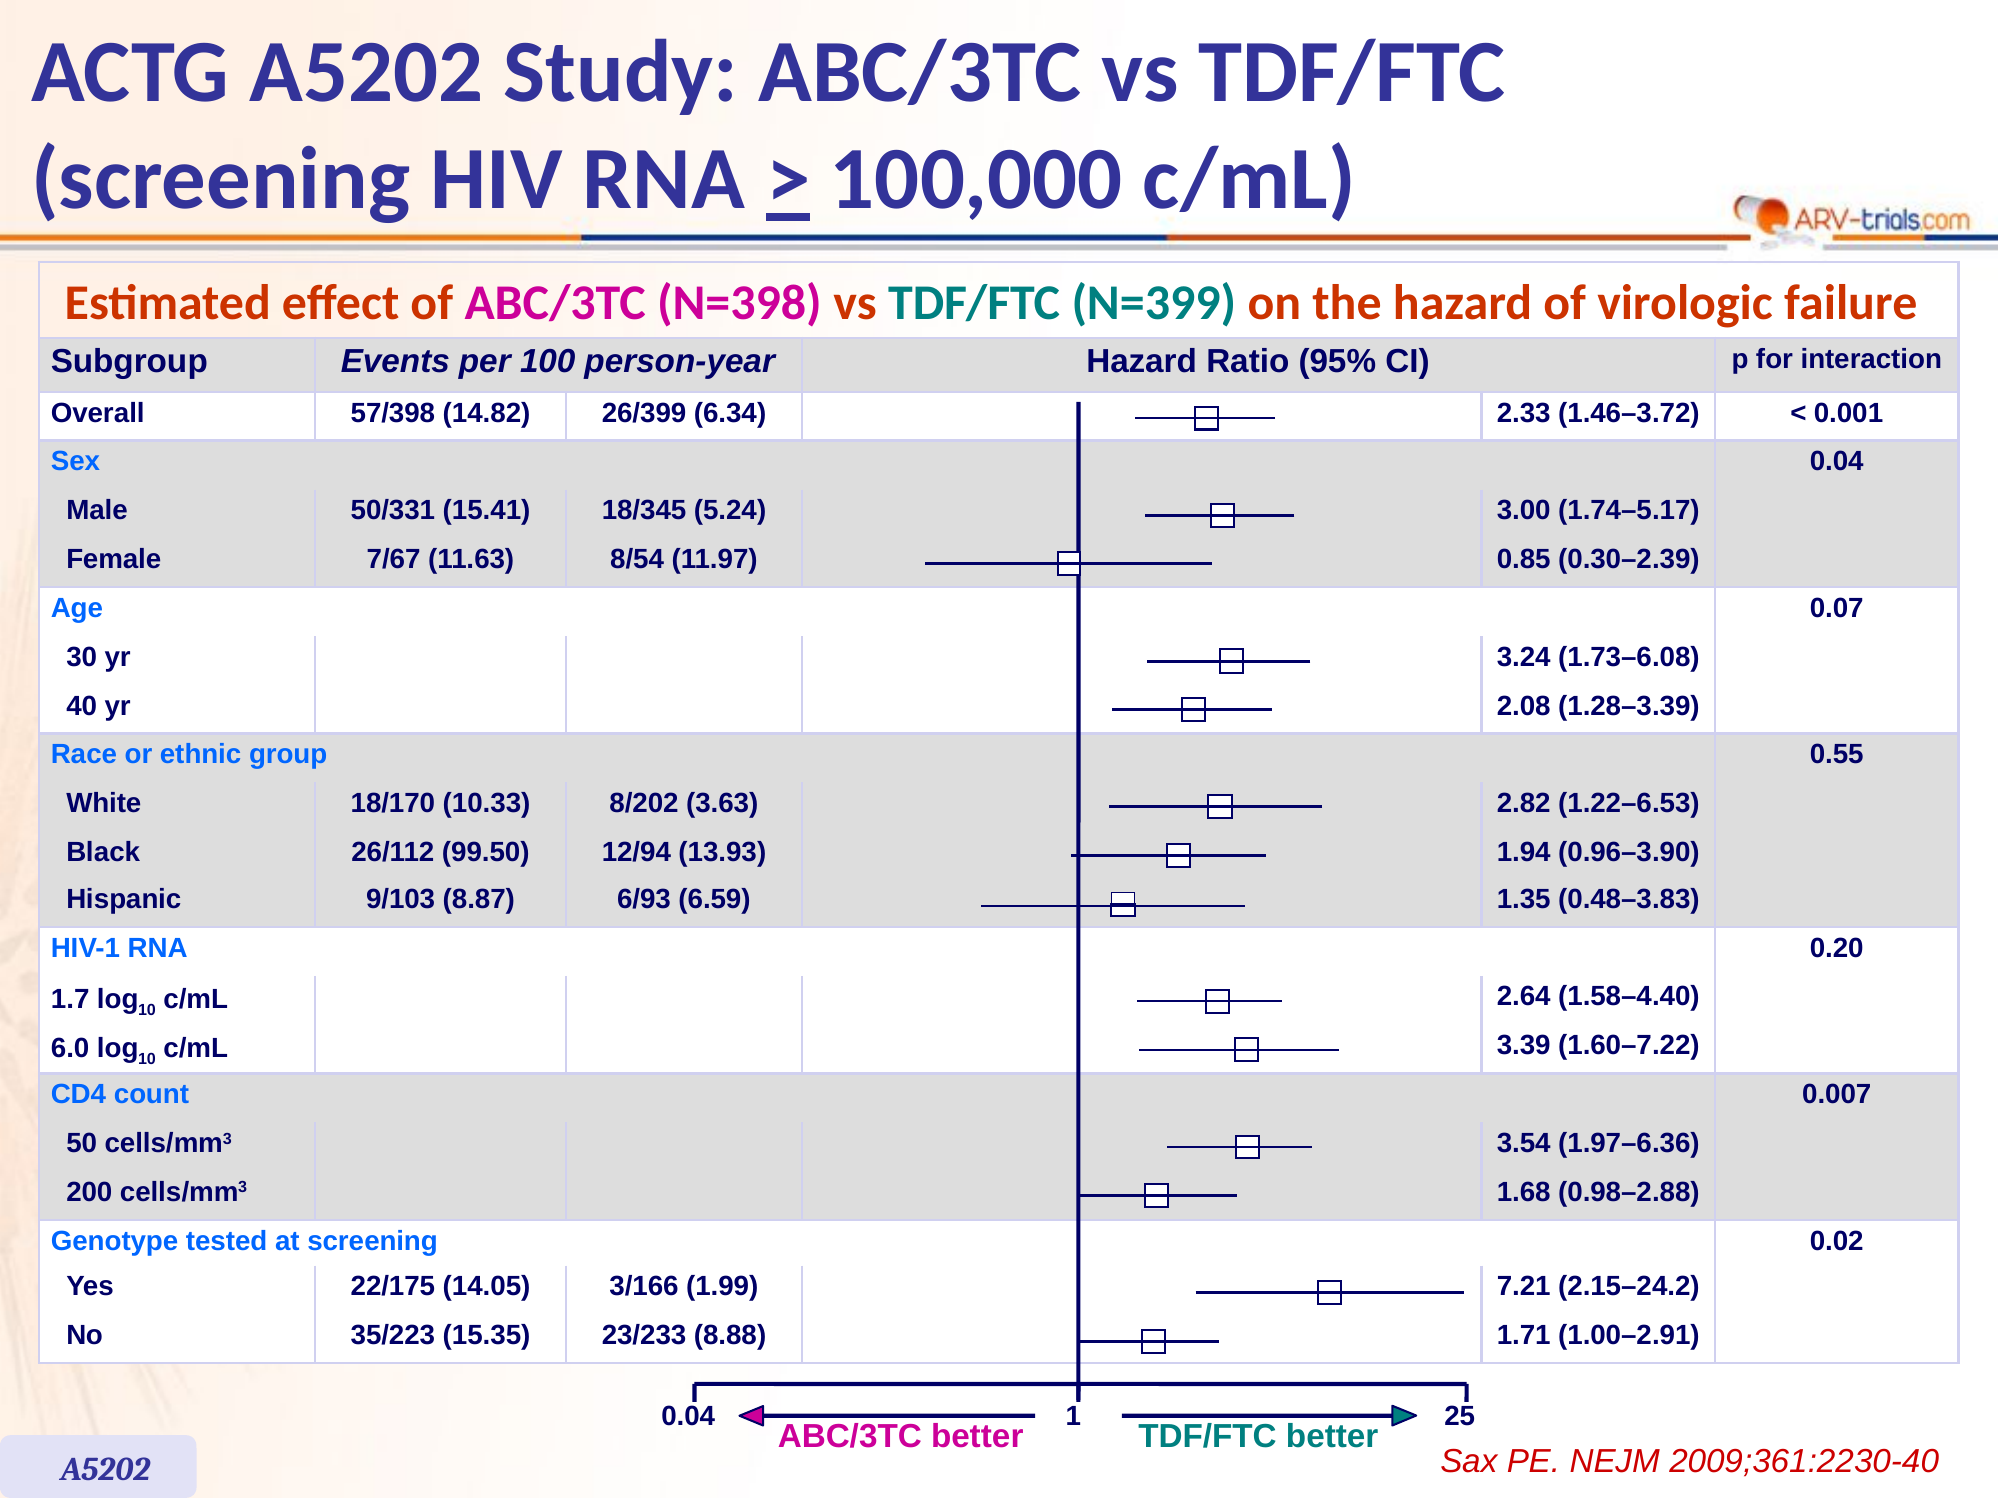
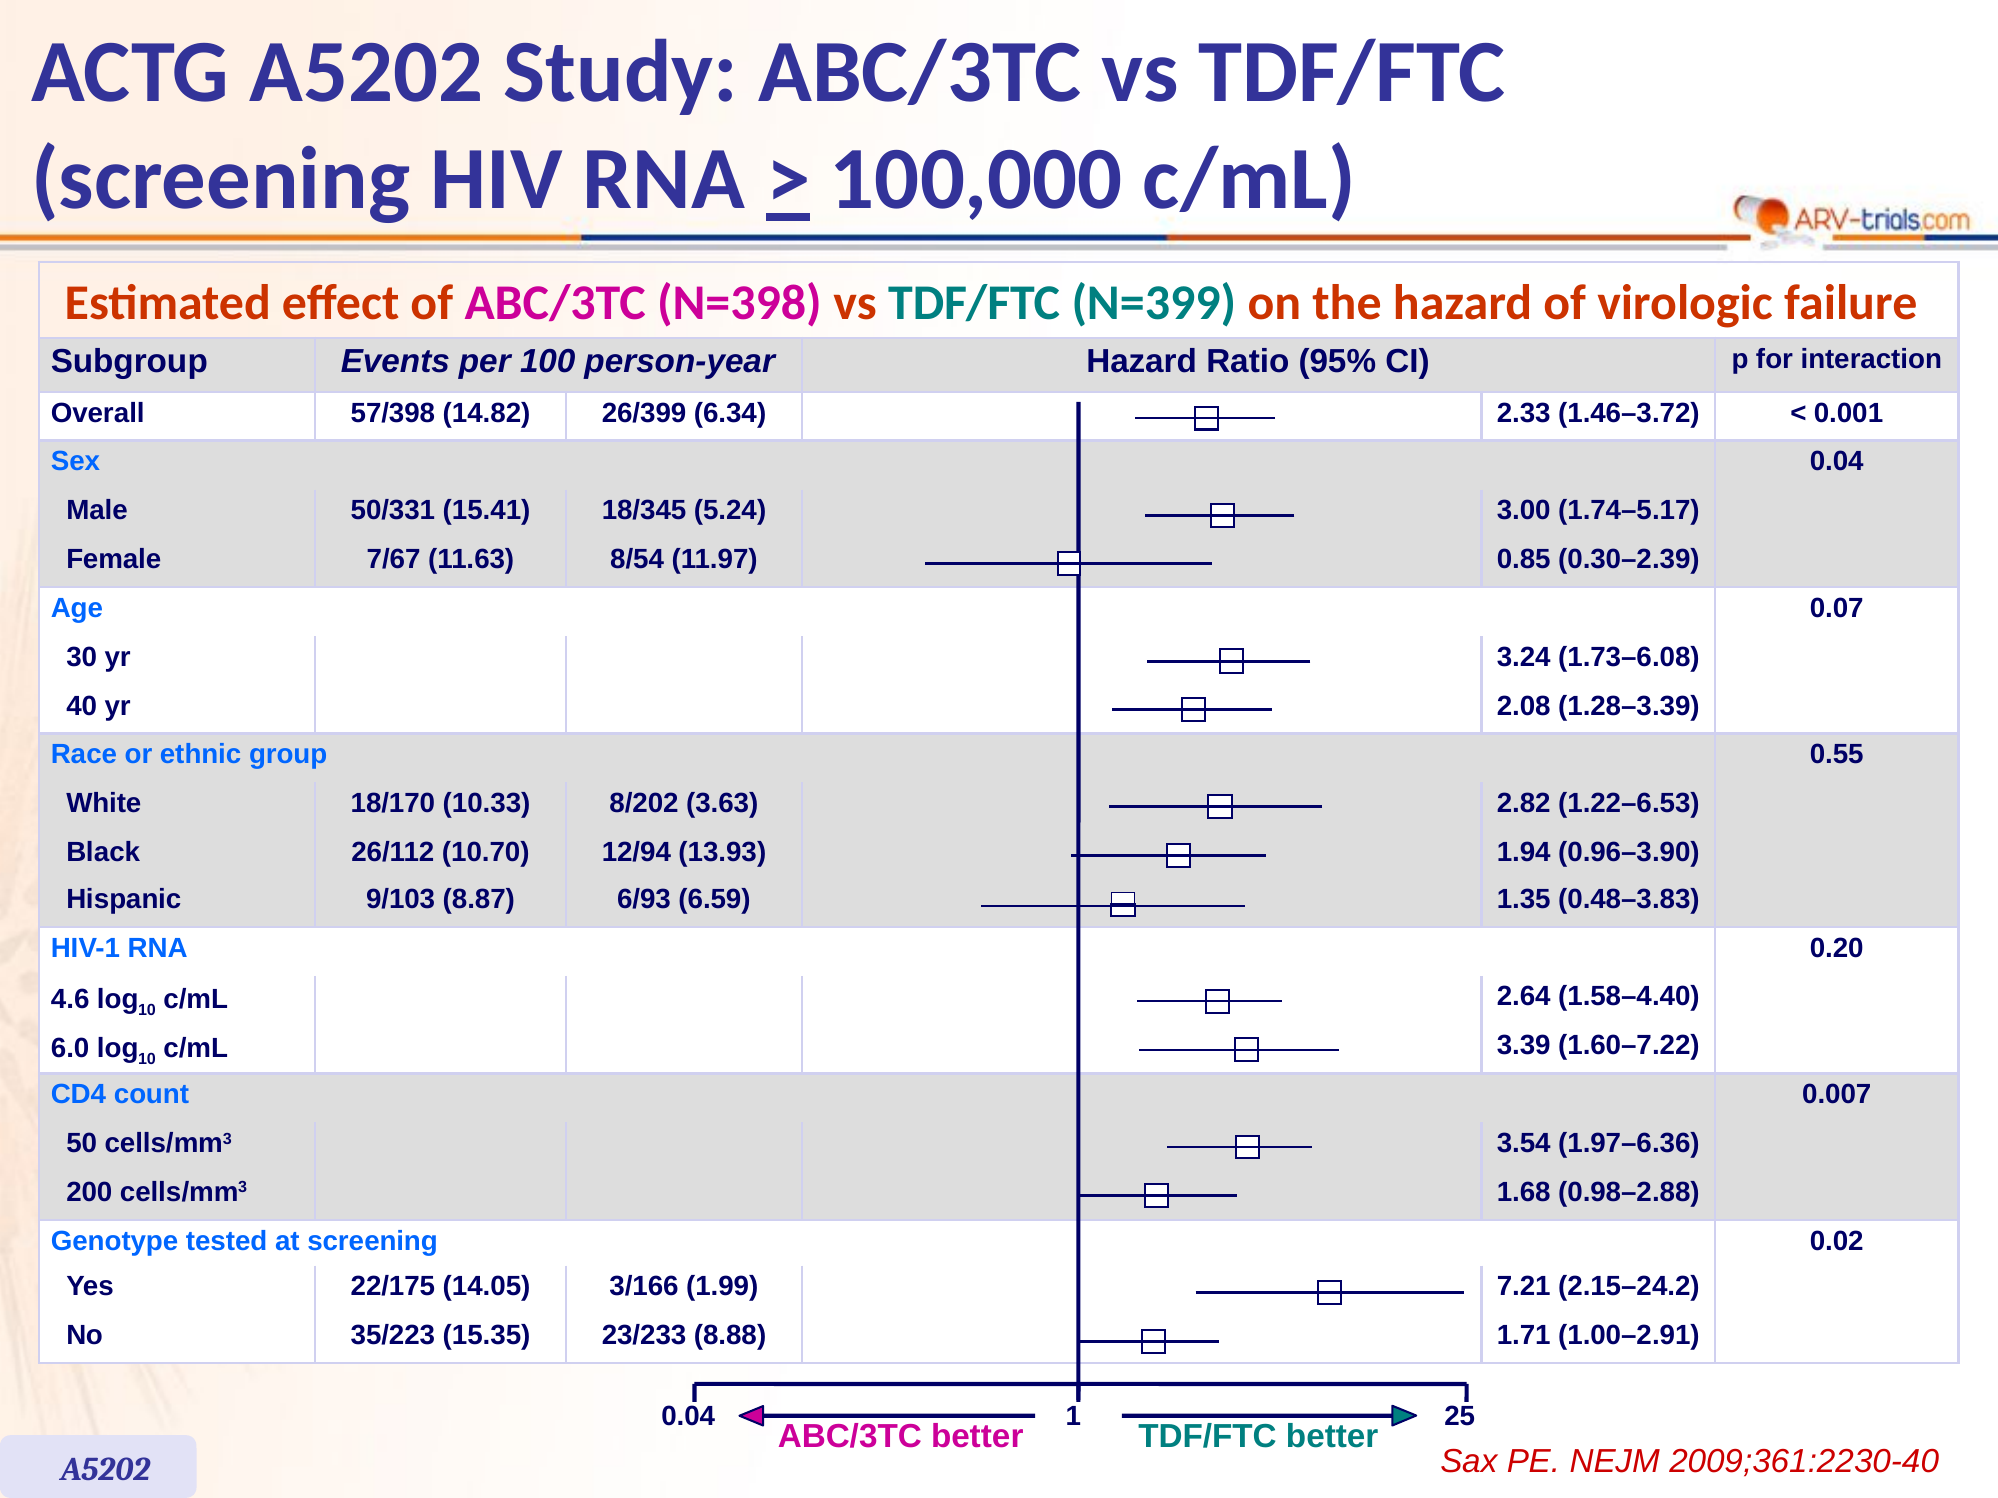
99.50: 99.50 -> 10.70
1.7: 1.7 -> 4.6
